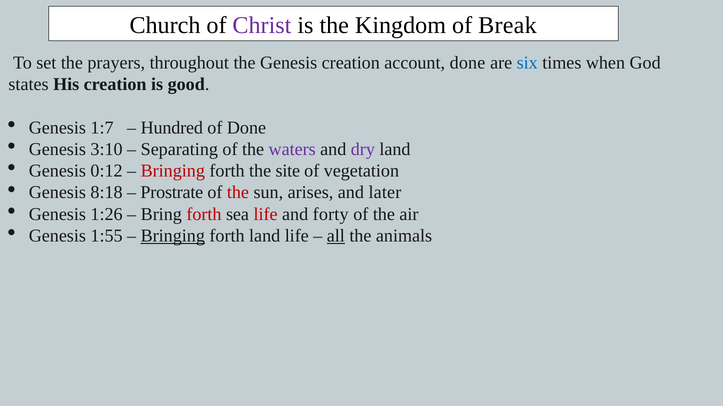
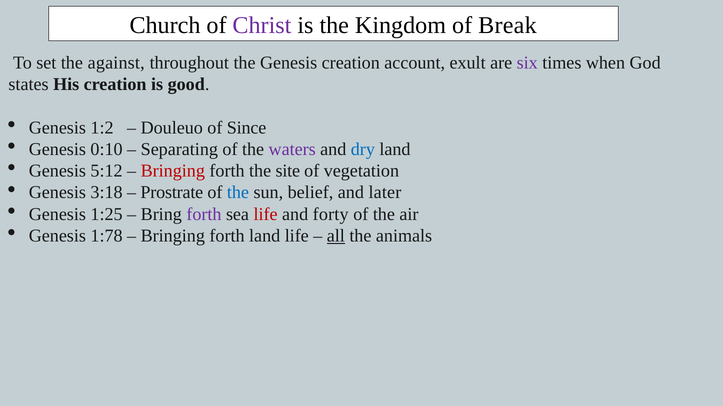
prayers: prayers -> against
account done: done -> exult
six colour: blue -> purple
1:7: 1:7 -> 1:2
Hundred: Hundred -> Douleuo
of Done: Done -> Since
3:10: 3:10 -> 0:10
dry colour: purple -> blue
0:12: 0:12 -> 5:12
8:18: 8:18 -> 3:18
the at (238, 193) colour: red -> blue
arises: arises -> belief
1:26: 1:26 -> 1:25
forth at (204, 215) colour: red -> purple
1:55: 1:55 -> 1:78
Bringing at (173, 236) underline: present -> none
